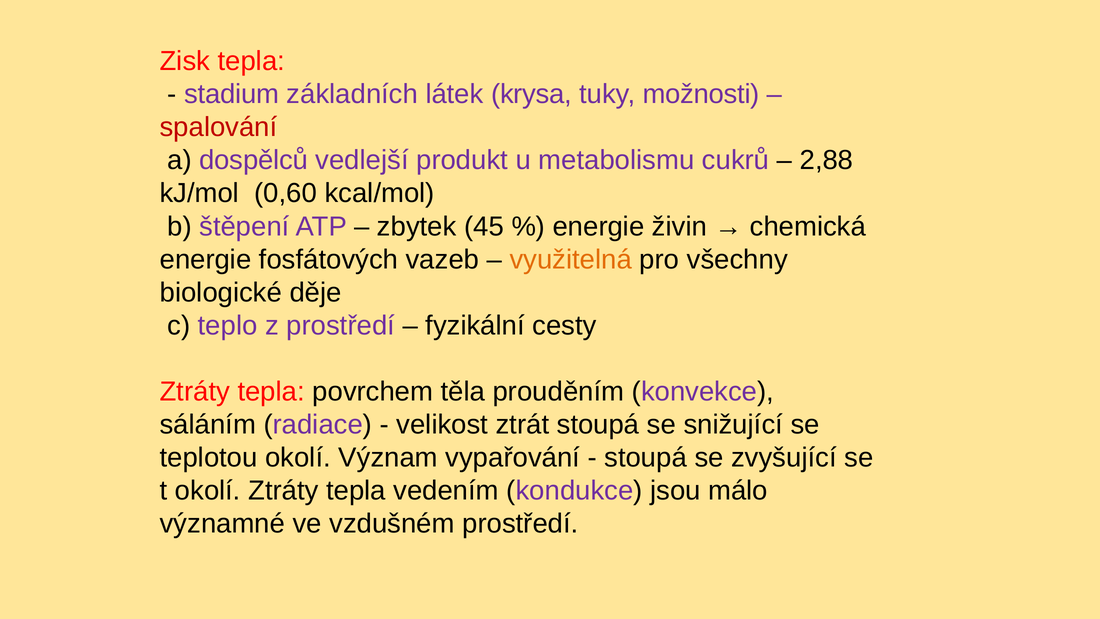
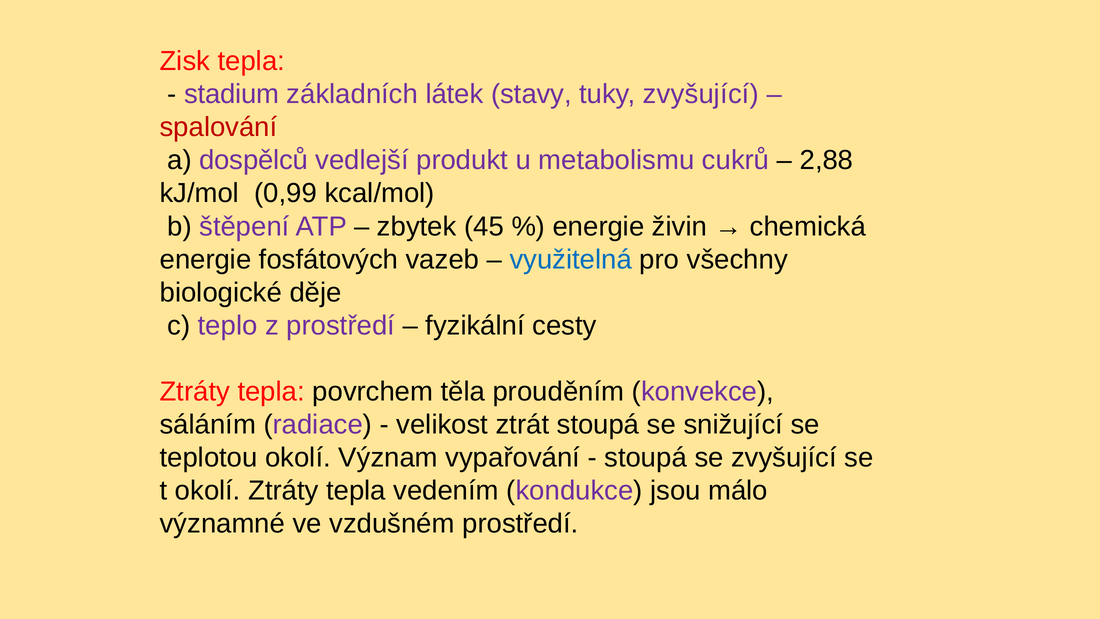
krysa: krysa -> stavy
tuky možnosti: možnosti -> zvyšující
0,60: 0,60 -> 0,99
využitelná colour: orange -> blue
